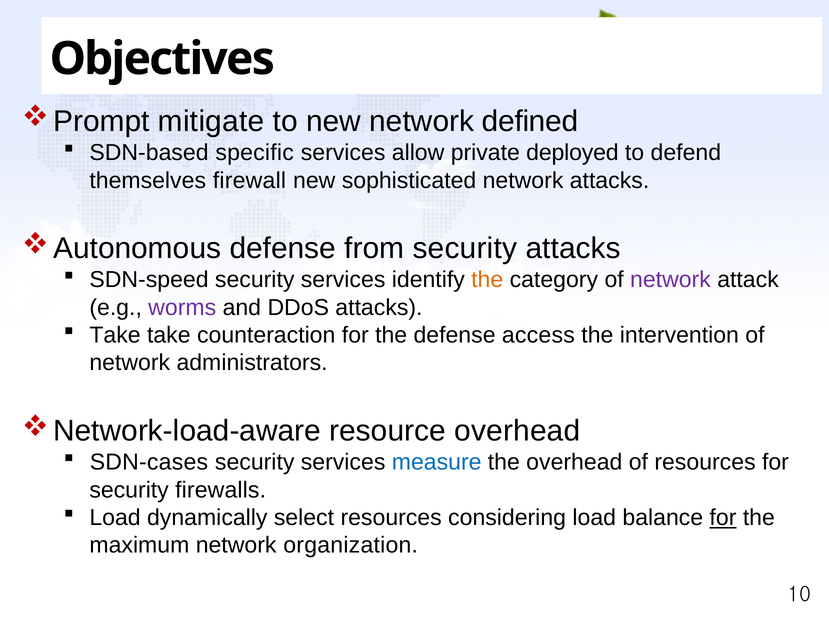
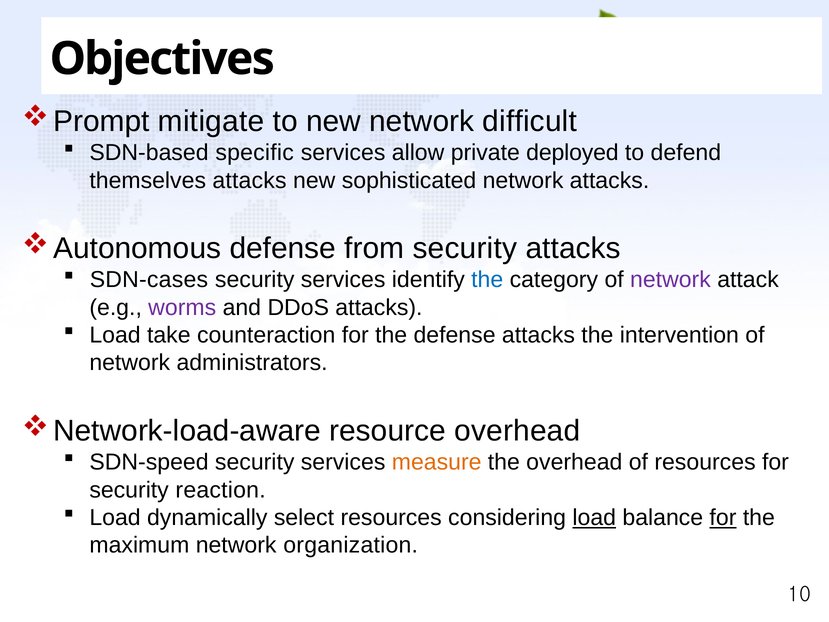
defined: defined -> difficult
themselves firewall: firewall -> attacks
SDN-speed: SDN-speed -> SDN-cases
the at (487, 280) colour: orange -> blue
Take at (115, 335): Take -> Load
defense access: access -> attacks
SDN-cases: SDN-cases -> SDN-speed
measure colour: blue -> orange
firewalls: firewalls -> reaction
load at (594, 517) underline: none -> present
